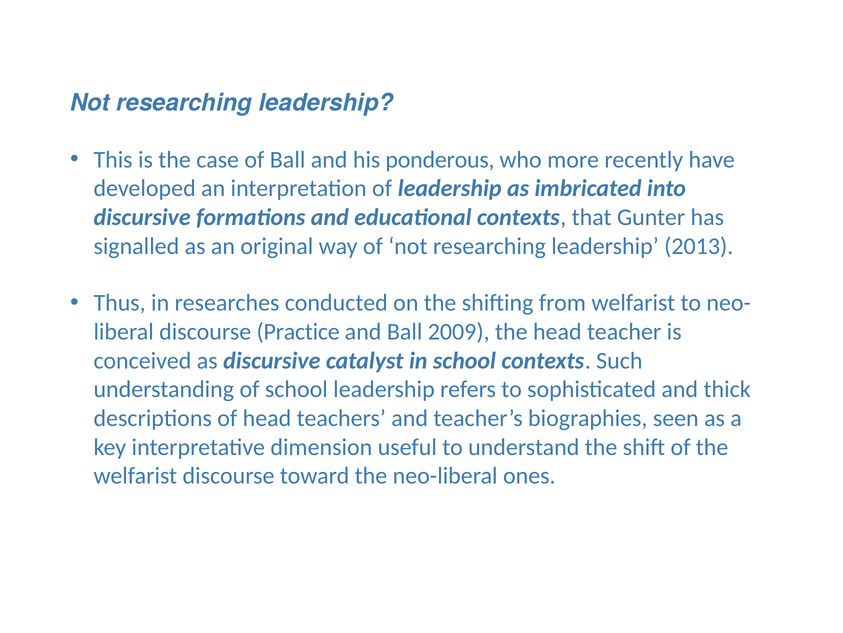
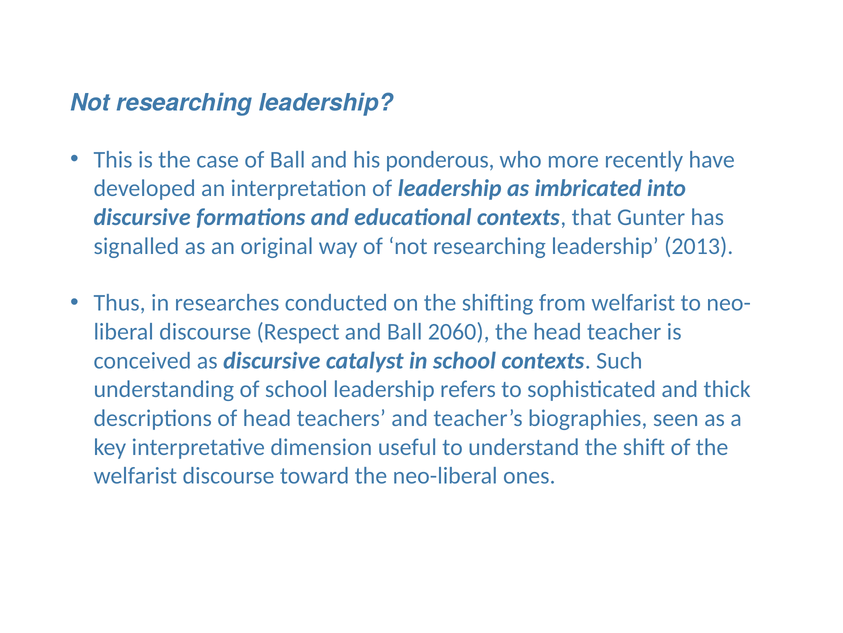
Practice: Practice -> Respect
2009: 2009 -> 2060
